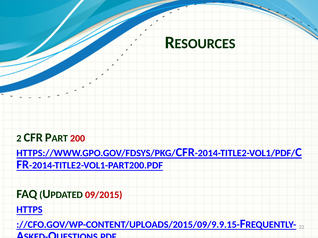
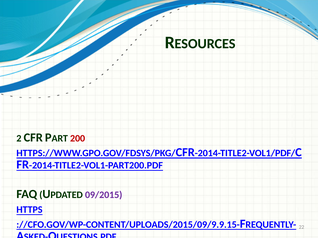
09/2015 colour: red -> purple
